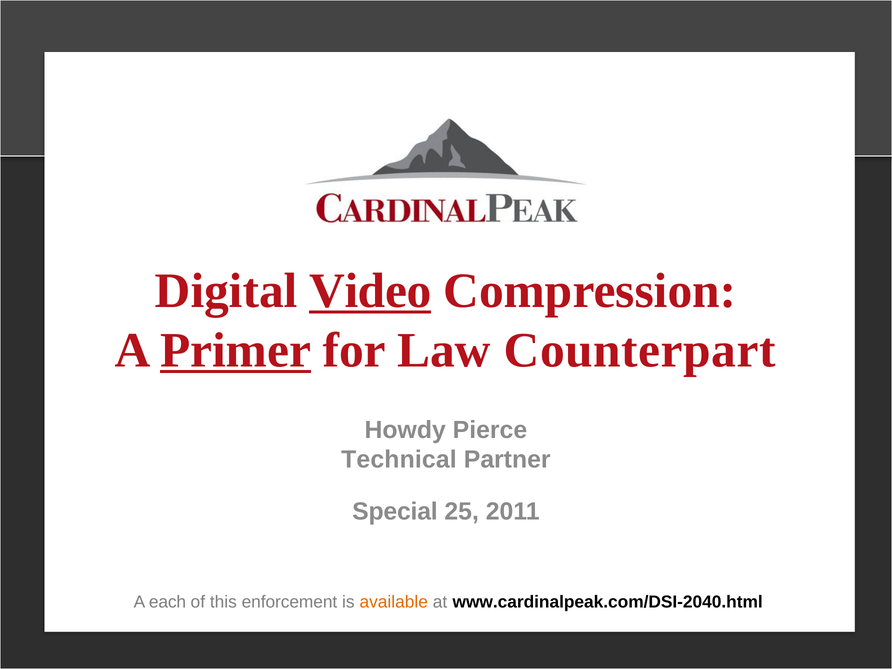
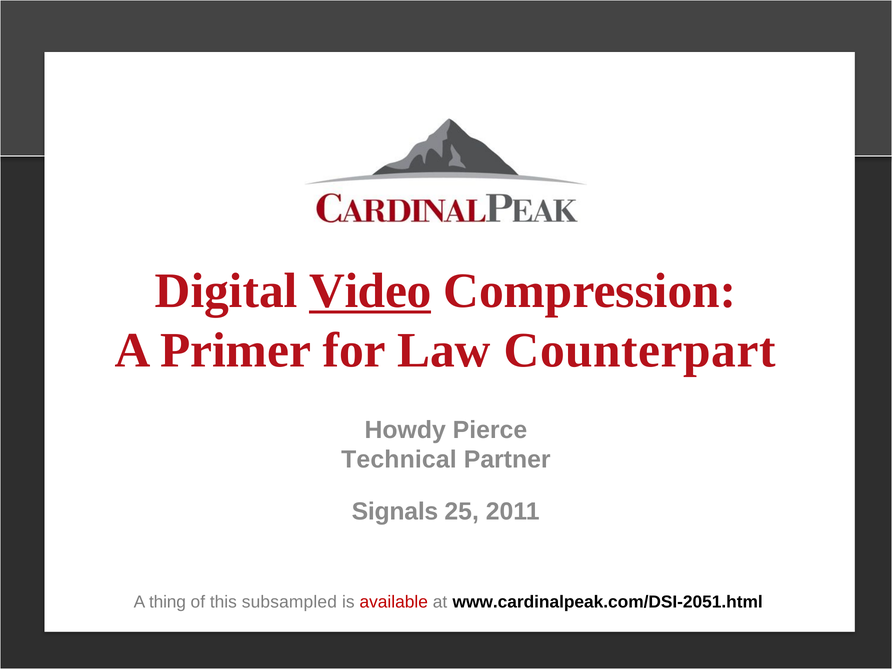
Primer underline: present -> none
Special: Special -> Signals
each: each -> thing
enforcement: enforcement -> subsampled
available colour: orange -> red
www.cardinalpeak.com/DSI-2040.html: www.cardinalpeak.com/DSI-2040.html -> www.cardinalpeak.com/DSI-2051.html
